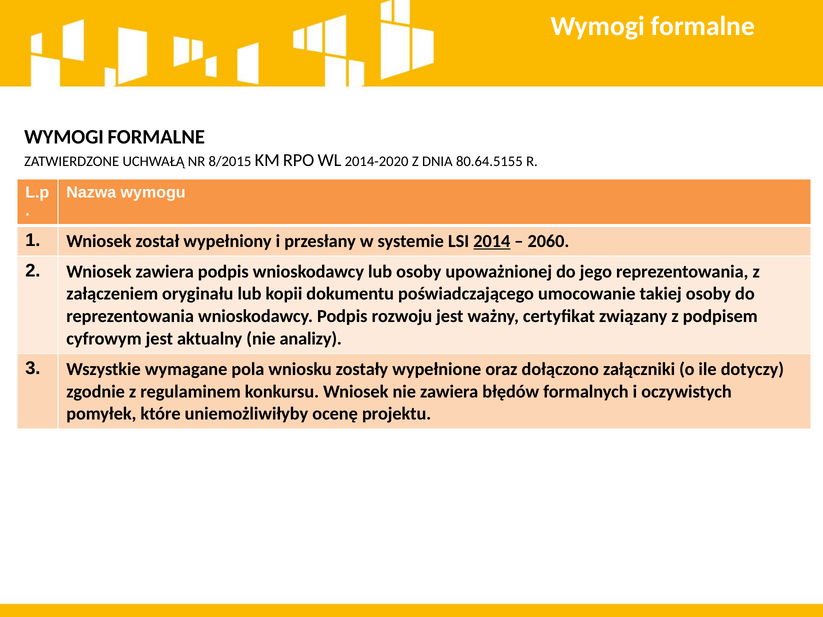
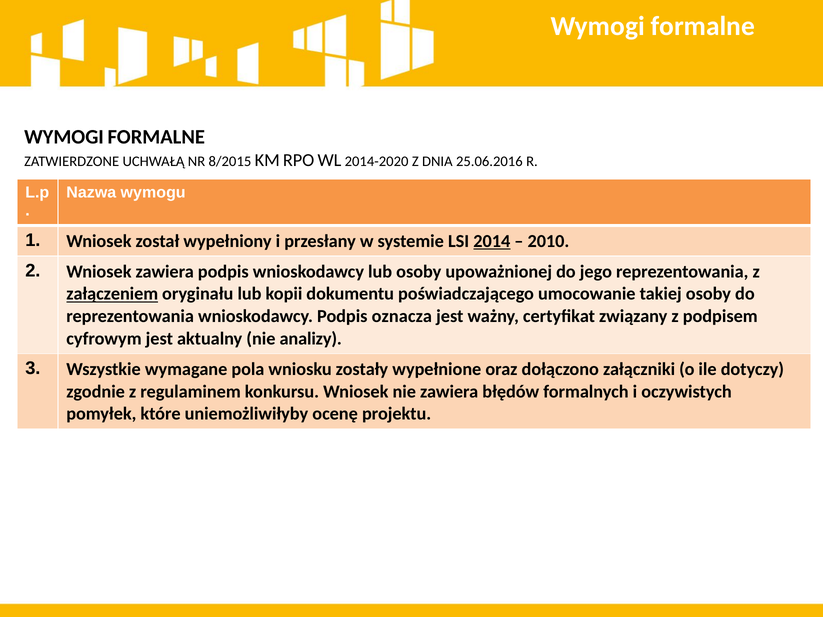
80.64.5155: 80.64.5155 -> 25.06.2016
2060: 2060 -> 2010
załączeniem underline: none -> present
rozwoju: rozwoju -> oznacza
